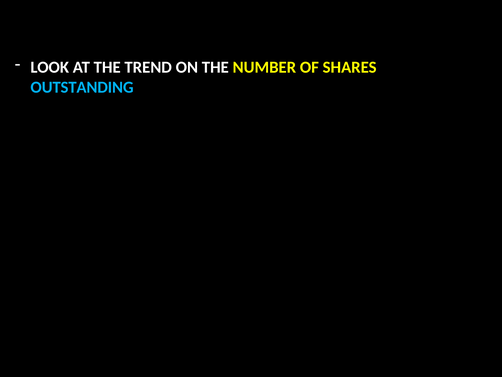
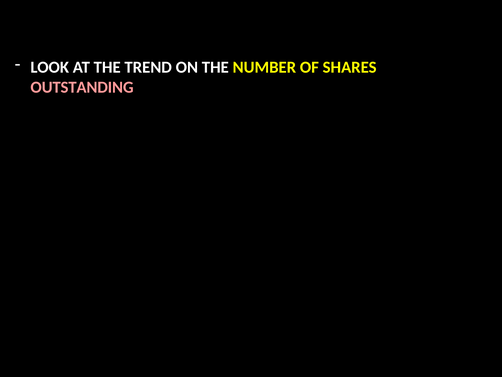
OUTSTANDING colour: light blue -> pink
